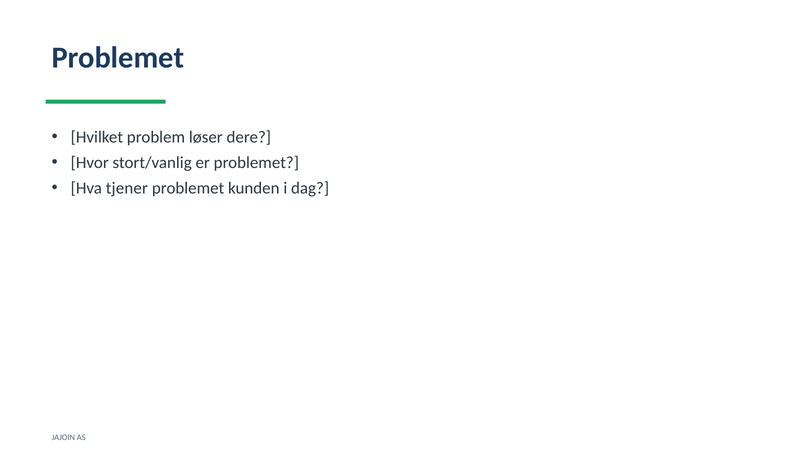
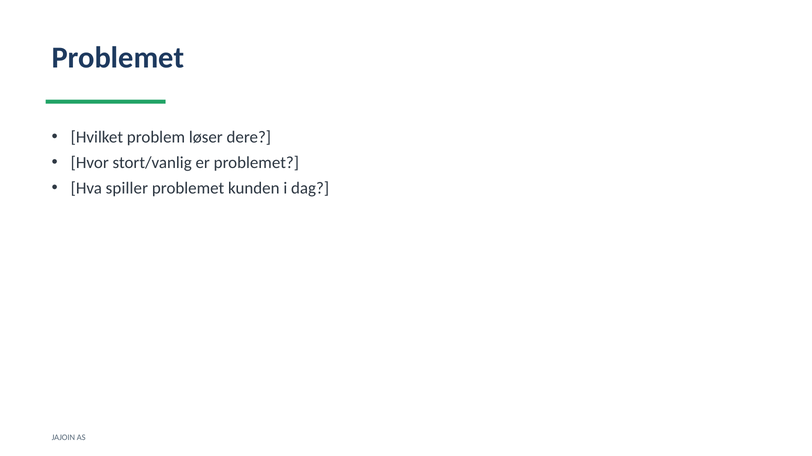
tjener: tjener -> spiller
